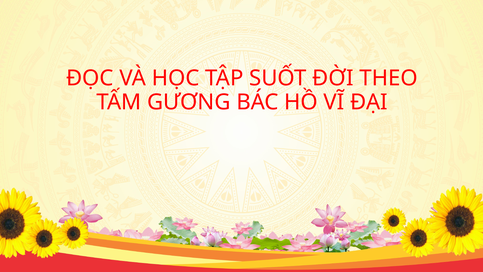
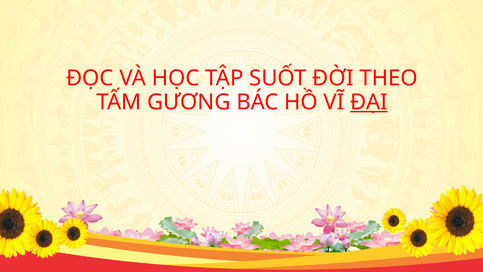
ĐẠI underline: none -> present
